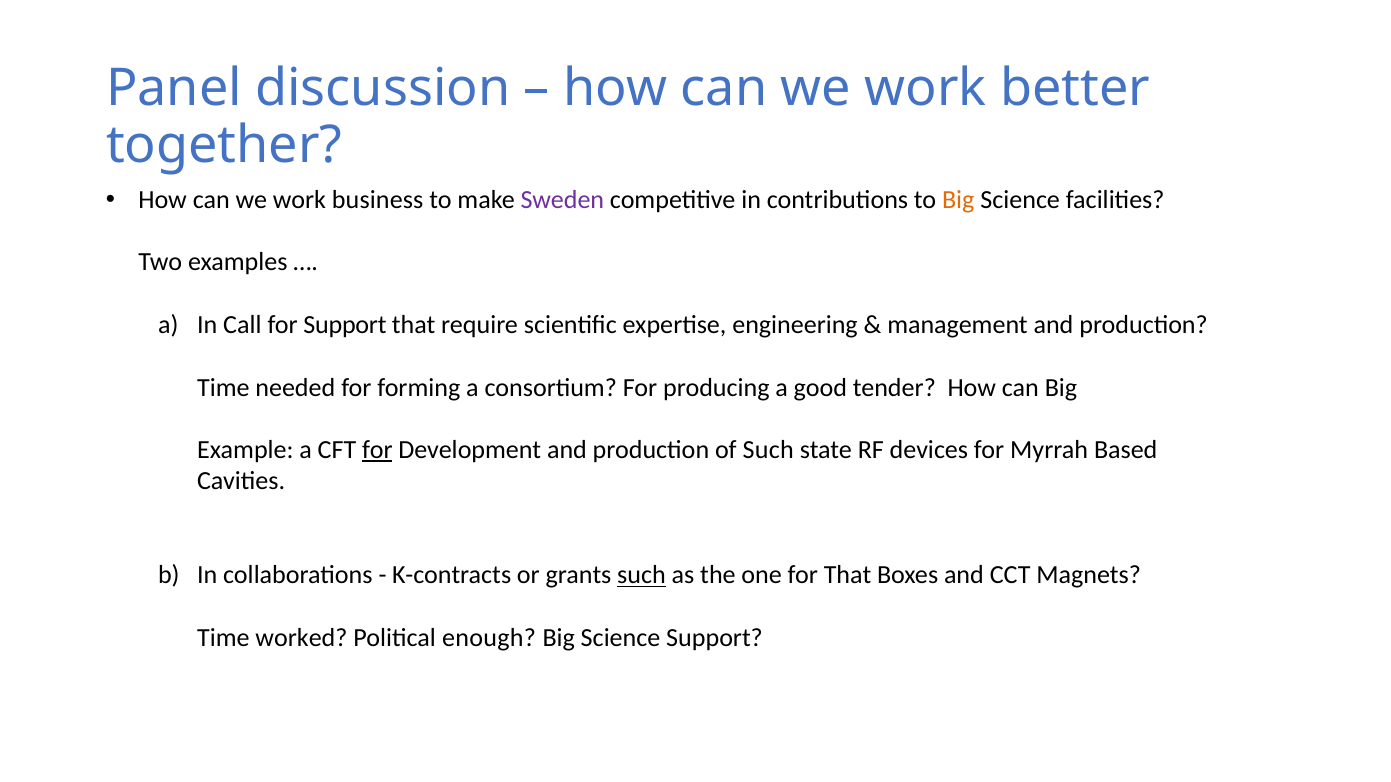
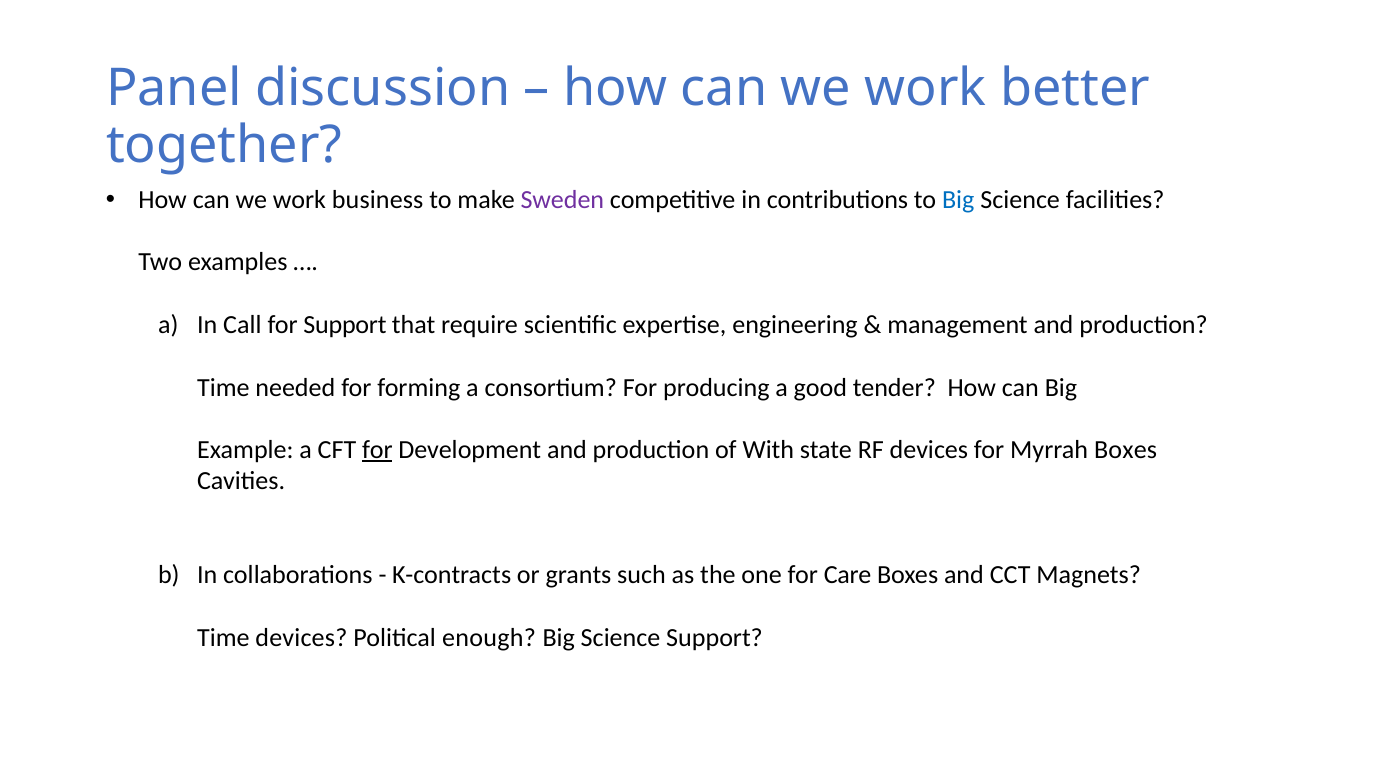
Big at (958, 200) colour: orange -> blue
of Such: Such -> With
Myrrah Based: Based -> Boxes
such at (641, 575) underline: present -> none
for That: That -> Care
Time worked: worked -> devices
